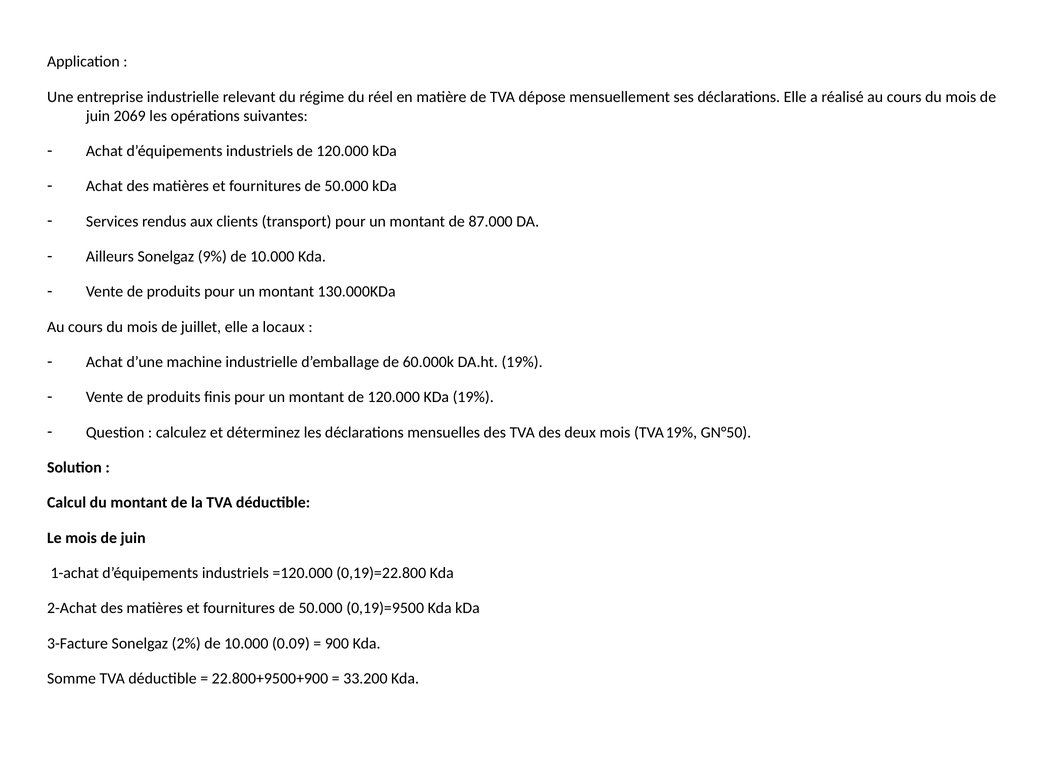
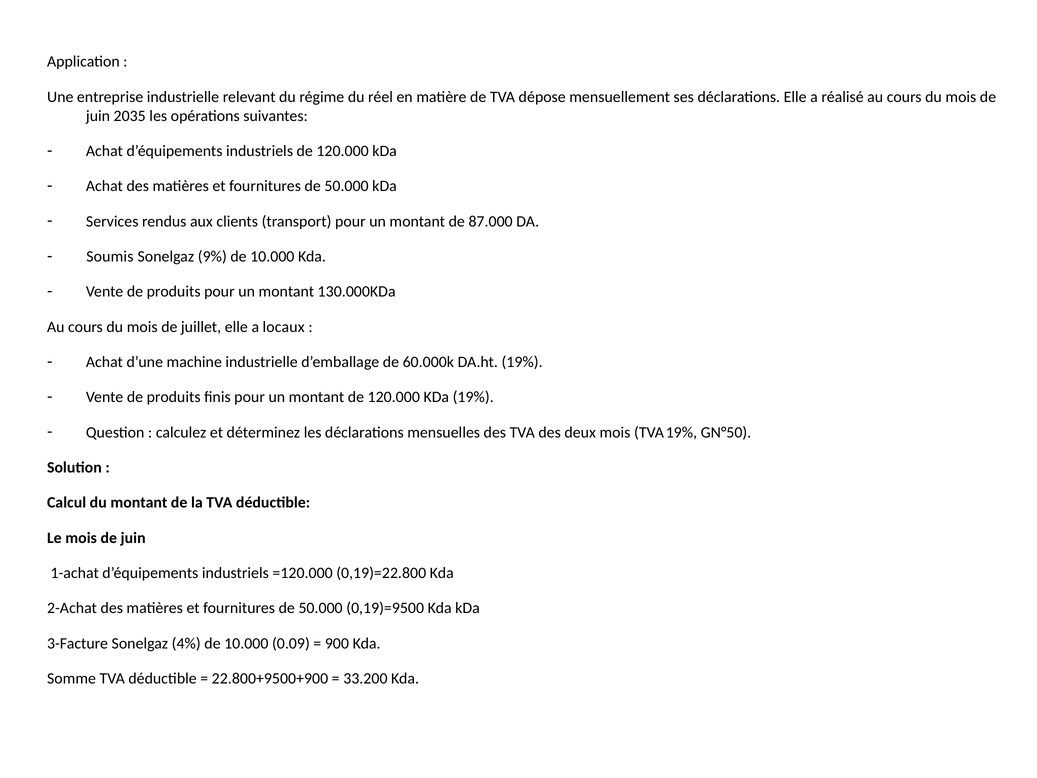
2069: 2069 -> 2035
Ailleurs: Ailleurs -> Soumis
2%: 2% -> 4%
